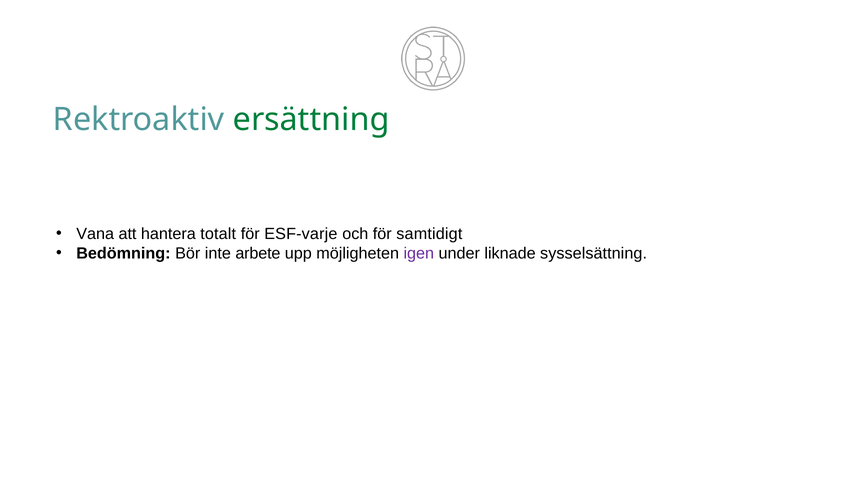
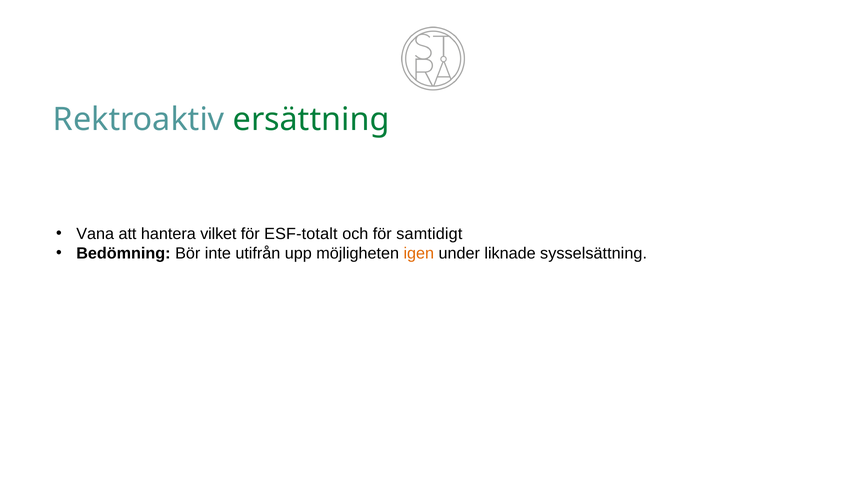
totalt: totalt -> vilket
ESF-varje: ESF-varje -> ESF-totalt
arbete: arbete -> utifrån
igen colour: purple -> orange
